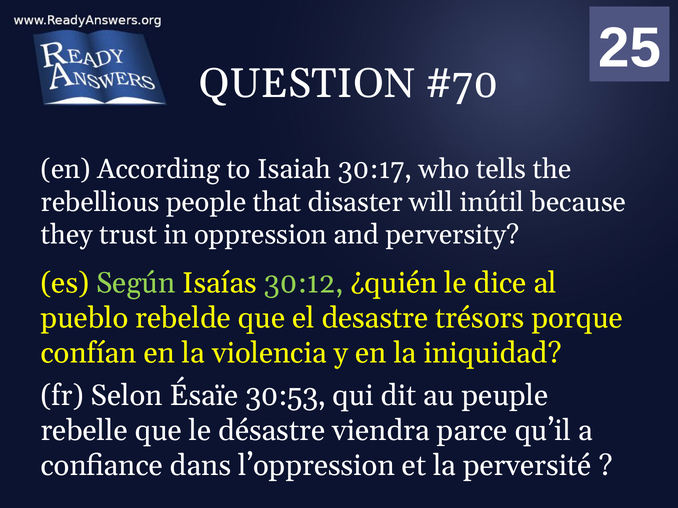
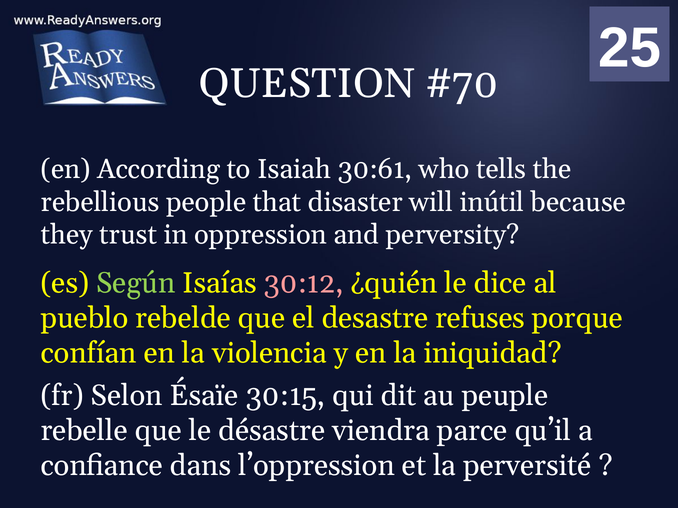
30:17: 30:17 -> 30:61
30:12 colour: light green -> pink
trésors: trésors -> refuses
30:53: 30:53 -> 30:15
